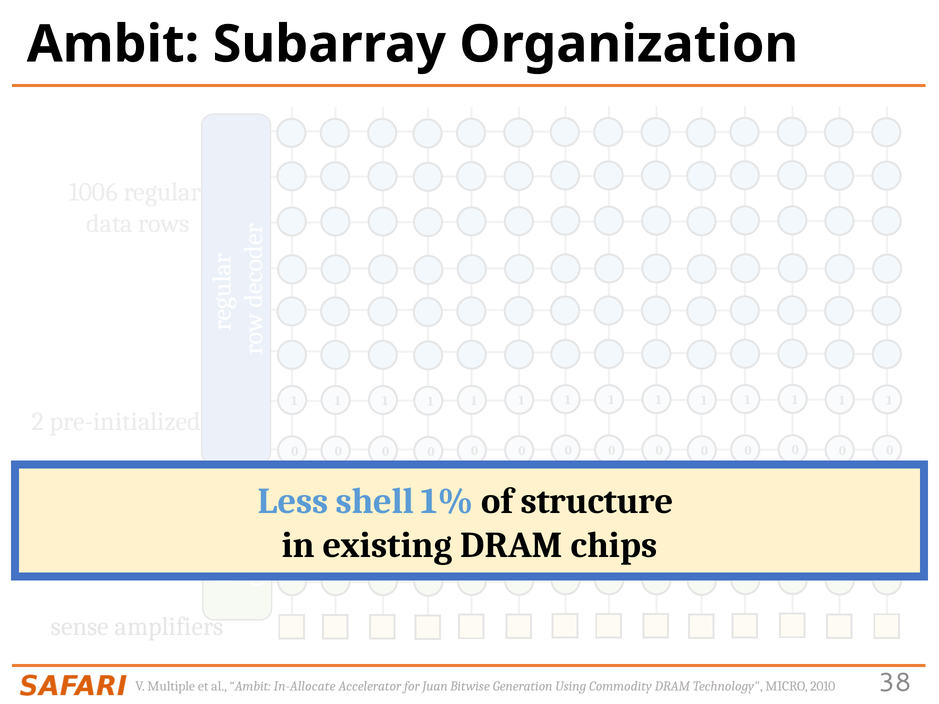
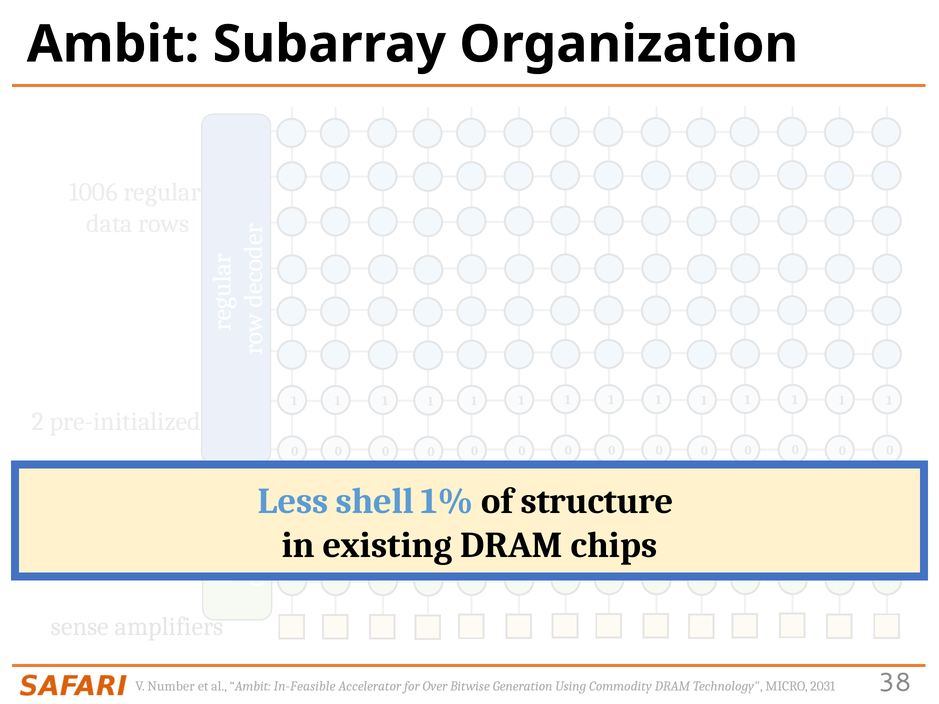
Multiple: Multiple -> Number
In-Allocate: In-Allocate -> In-Feasible
Juan: Juan -> Over
2010: 2010 -> 2031
